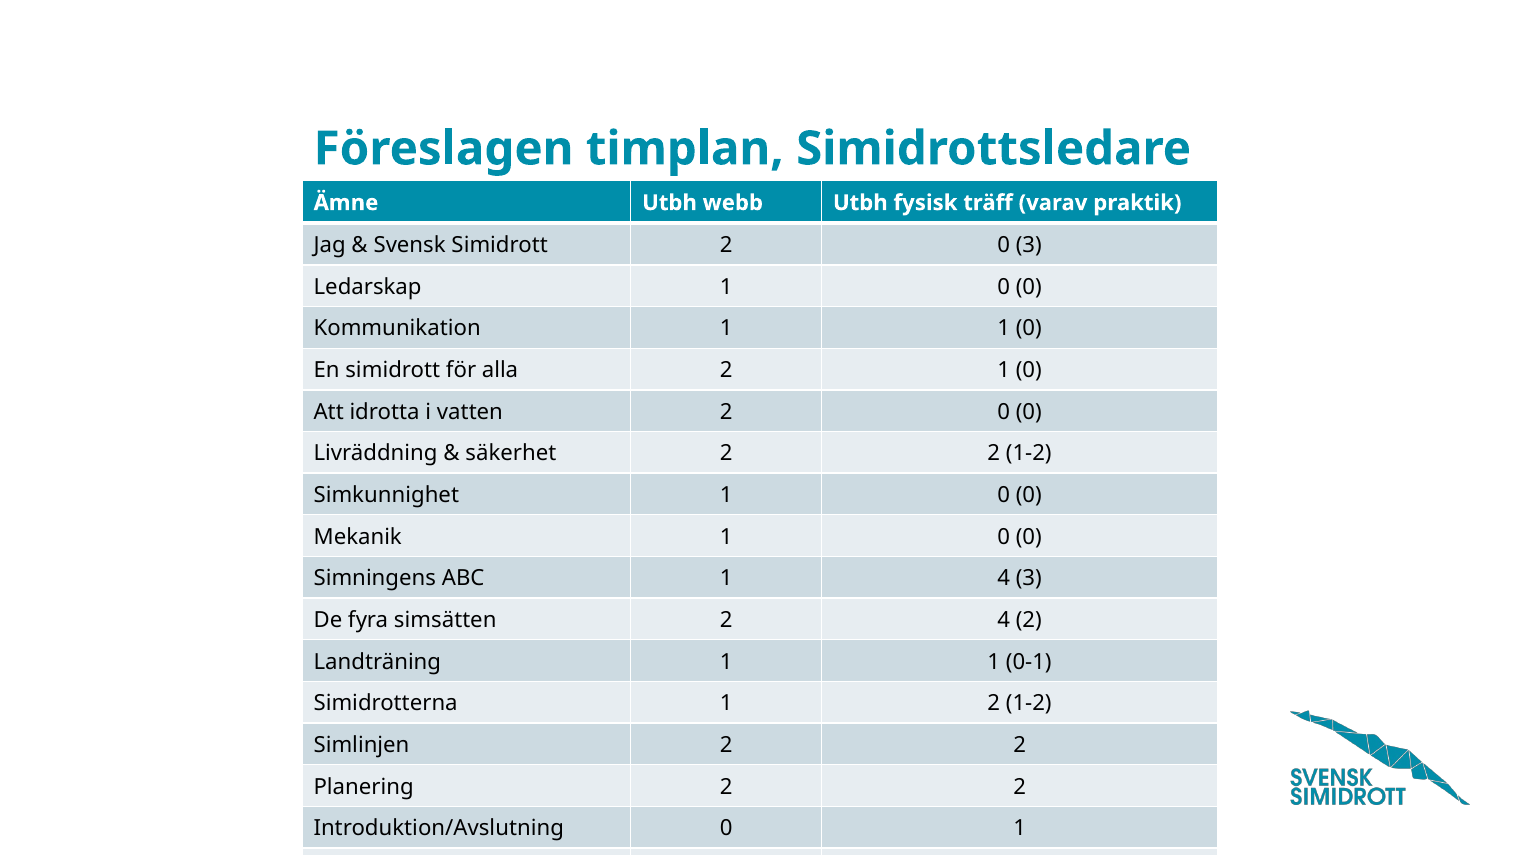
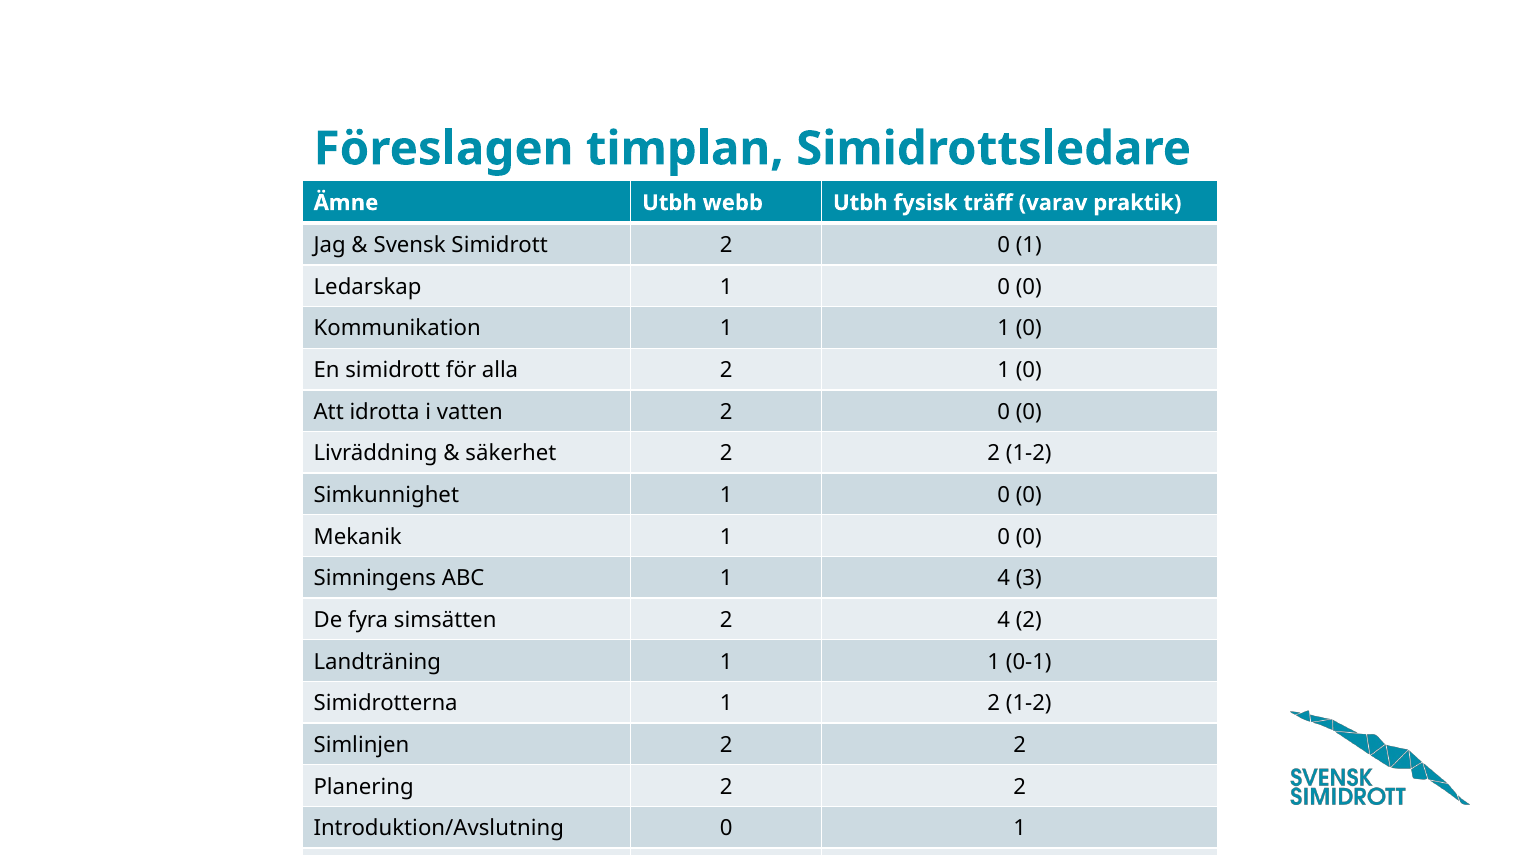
2 0 3: 3 -> 1
